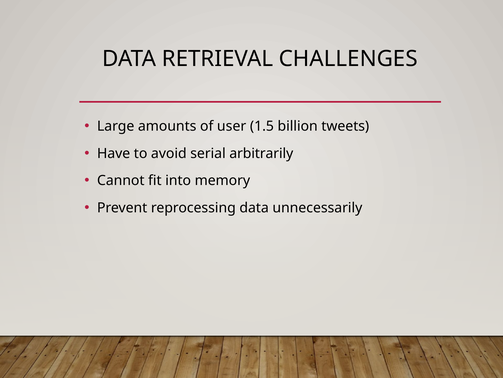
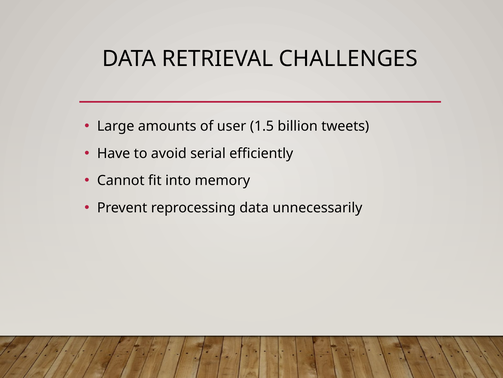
arbitrarily: arbitrarily -> efficiently
